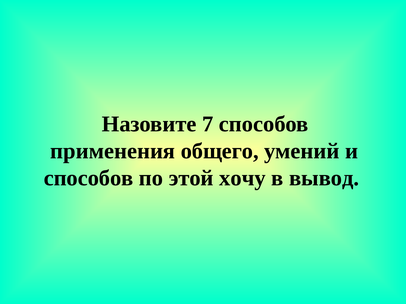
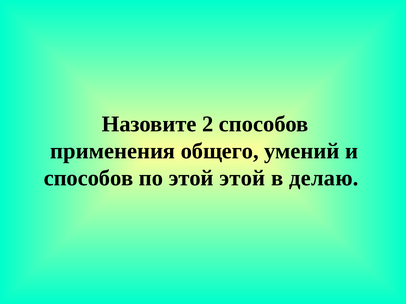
7: 7 -> 2
этой хочу: хочу -> этой
вывод: вывод -> делаю
